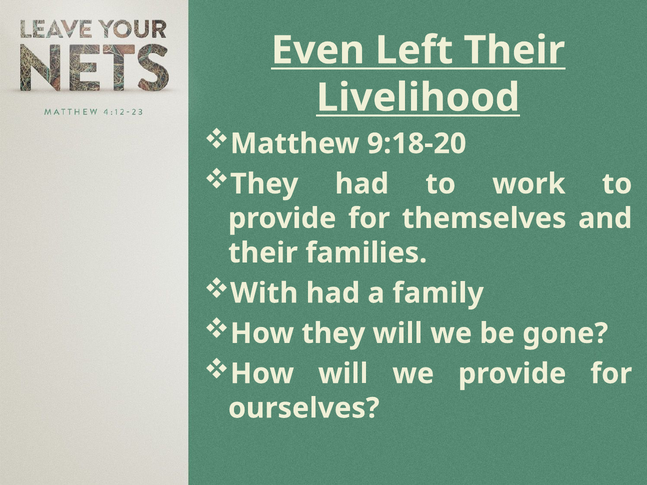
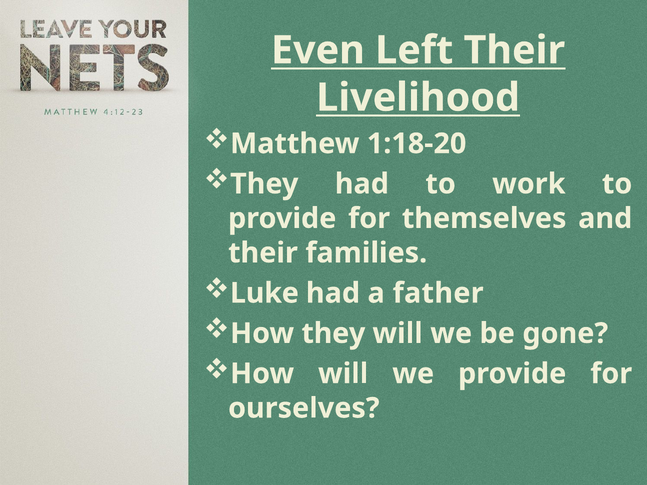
9:18-20: 9:18-20 -> 1:18-20
With: With -> Luke
family: family -> father
